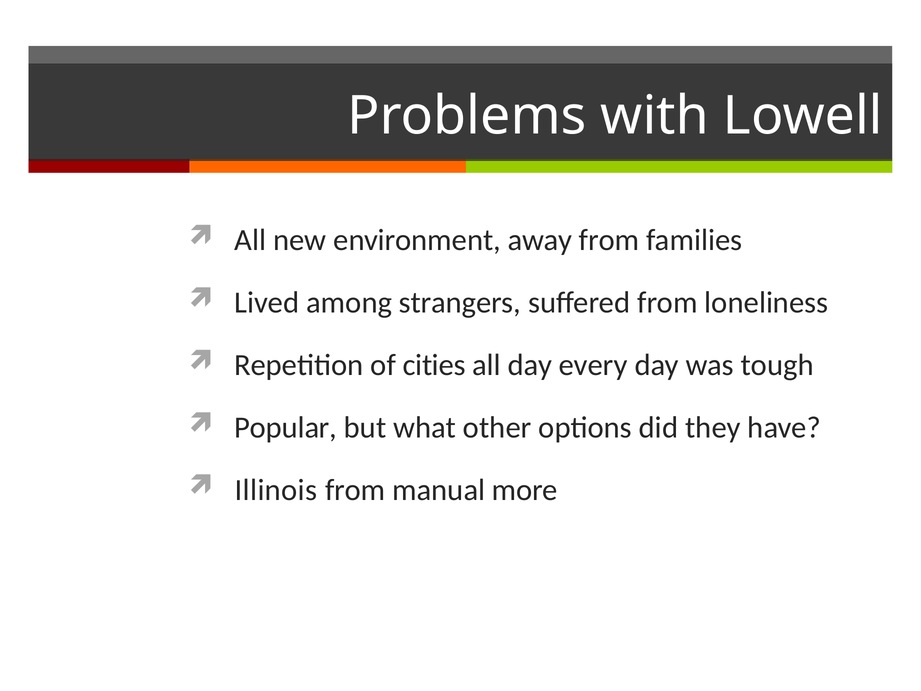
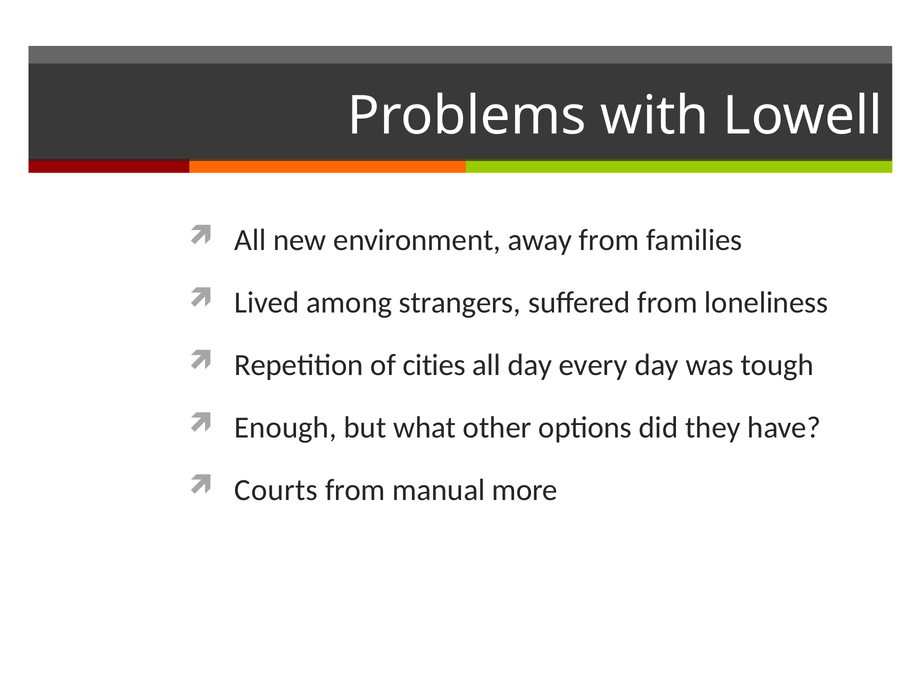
Popular: Popular -> Enough
Illinois: Illinois -> Courts
